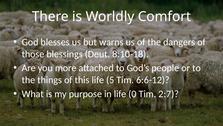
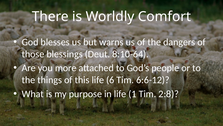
8:10-18: 8:10-18 -> 8:10-64
5: 5 -> 6
0: 0 -> 1
2:7: 2:7 -> 2:8
